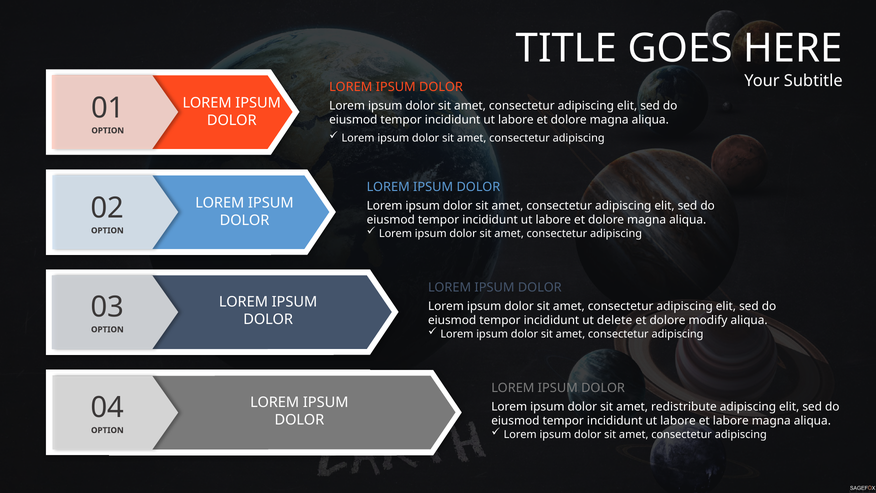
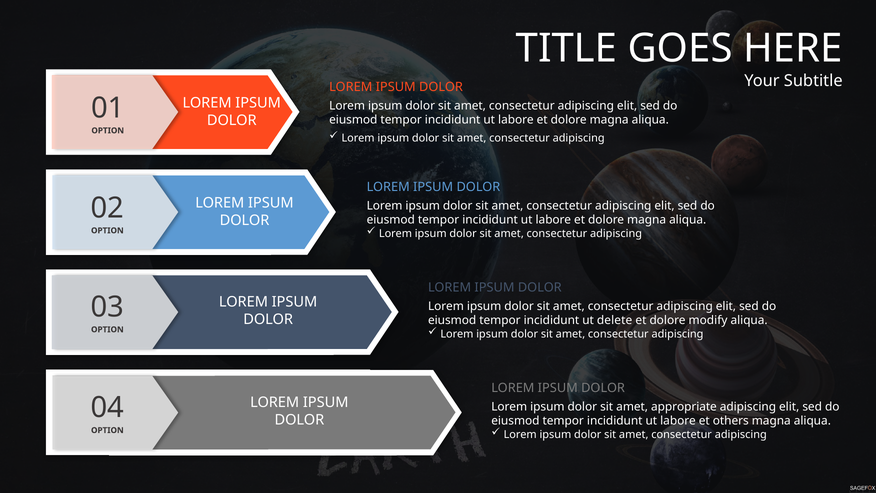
redistribute: redistribute -> appropriate
et labore: labore -> others
